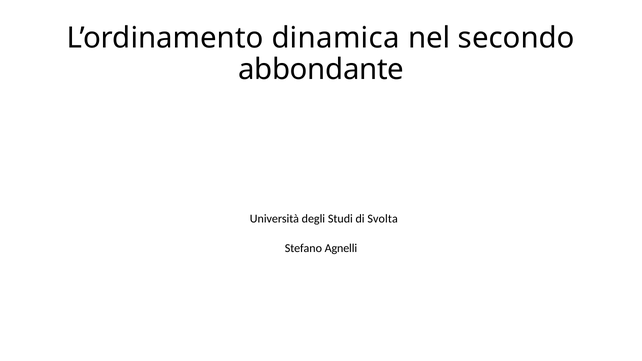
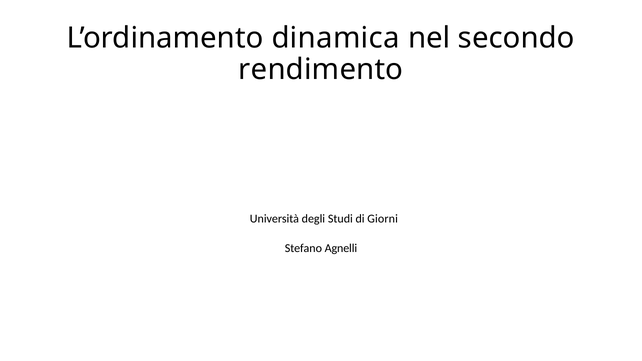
abbondante: abbondante -> rendimento
Svolta: Svolta -> Giorni
